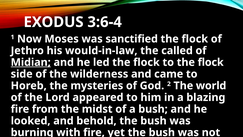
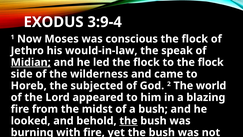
3:6-4: 3:6-4 -> 3:9-4
sanctified: sanctified -> conscious
called: called -> speak
mysteries: mysteries -> subjected
the at (128, 121) underline: none -> present
